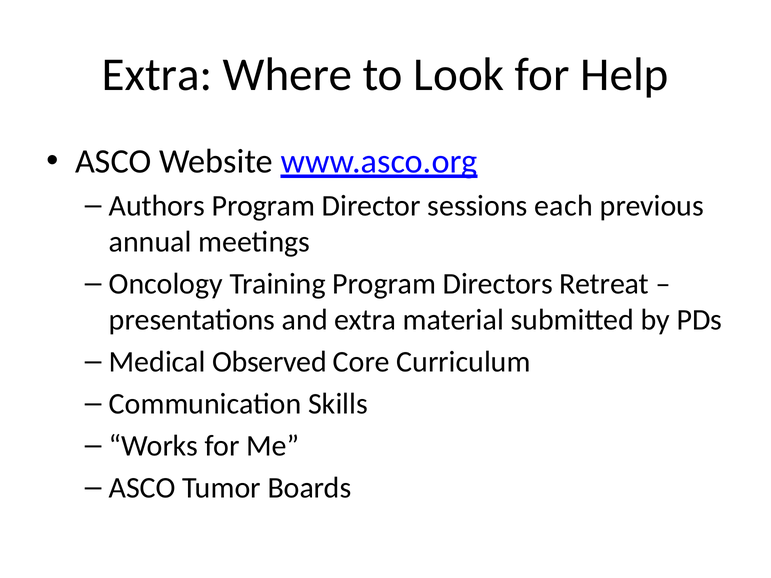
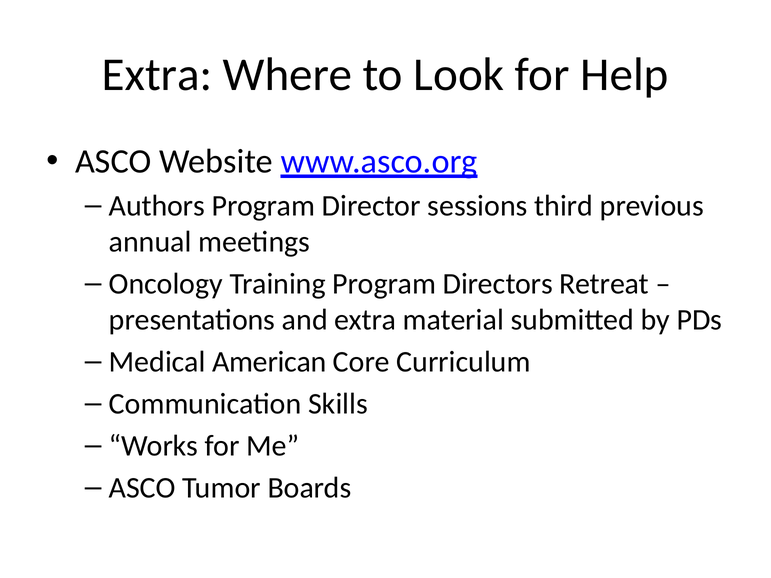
each: each -> third
Observed: Observed -> American
